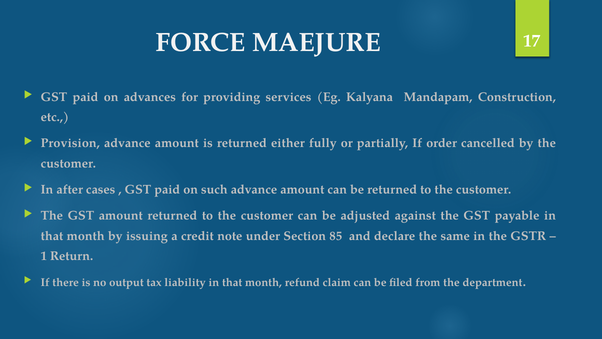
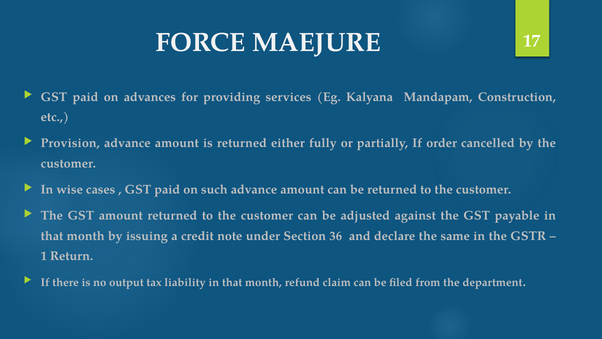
after: after -> wise
85: 85 -> 36
